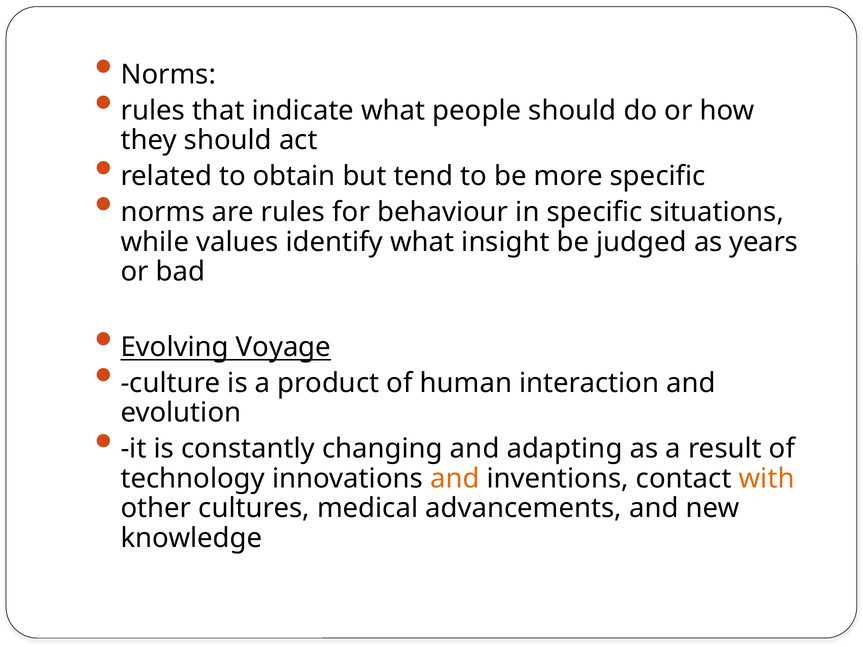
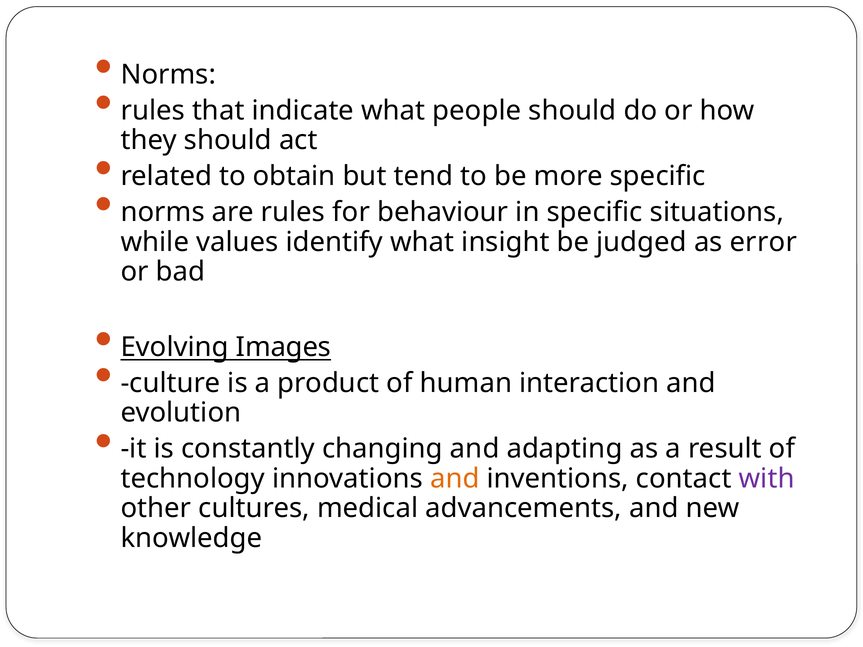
years: years -> error
Voyage: Voyage -> Images
with colour: orange -> purple
